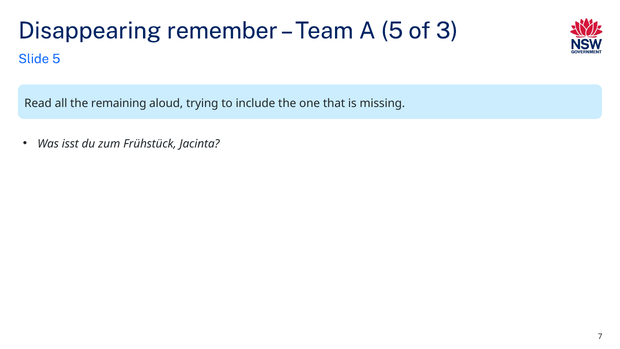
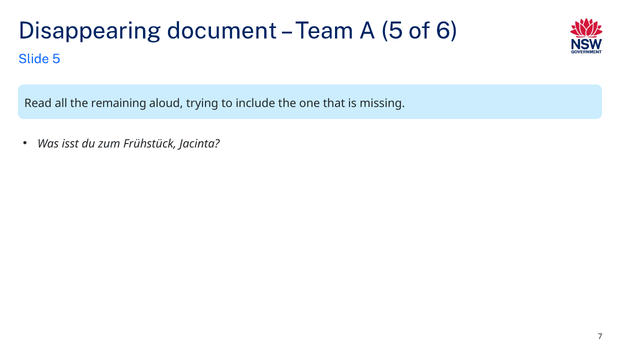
remember: remember -> document
3: 3 -> 6
